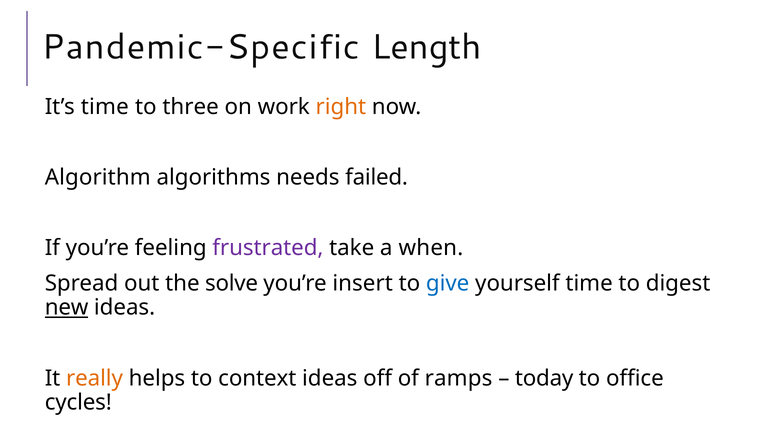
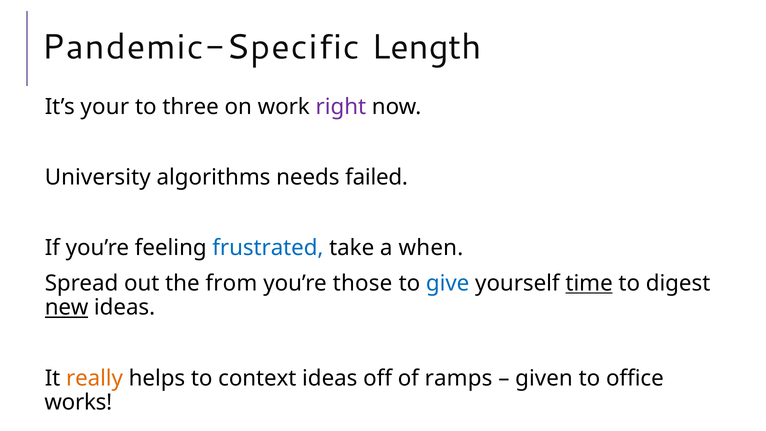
It’s time: time -> your
right colour: orange -> purple
Algorithm: Algorithm -> University
frustrated colour: purple -> blue
solve: solve -> from
insert: insert -> those
time at (589, 283) underline: none -> present
today: today -> given
cycles: cycles -> works
